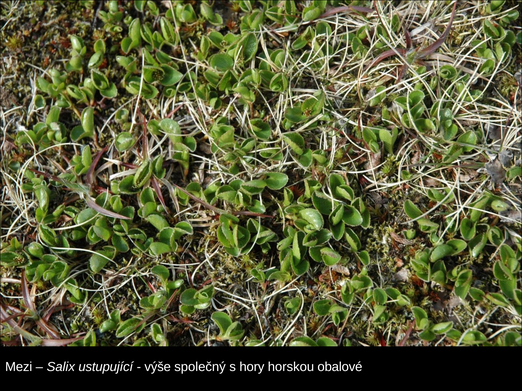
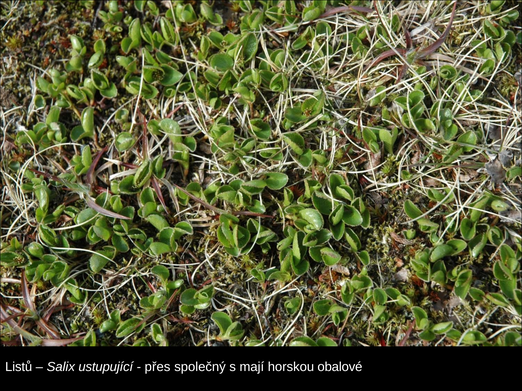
Mezi: Mezi -> Listů
výše: výše -> přes
hory: hory -> mají
